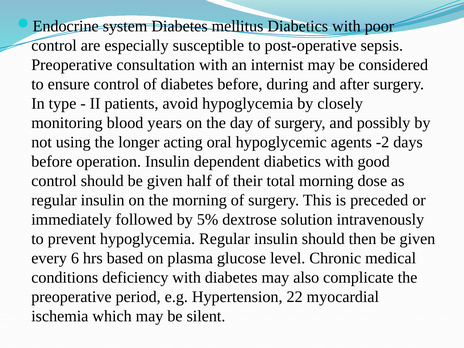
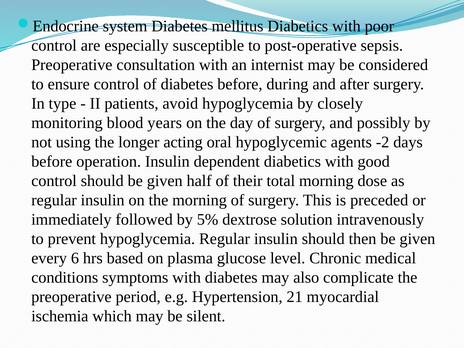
deficiency: deficiency -> symptoms
22: 22 -> 21
